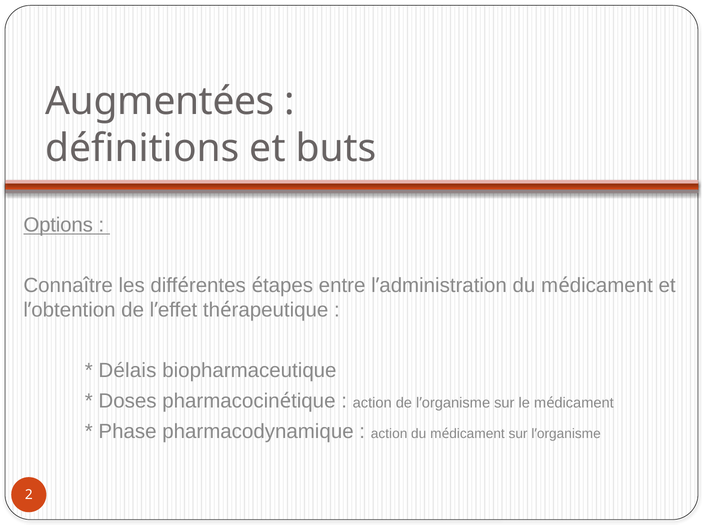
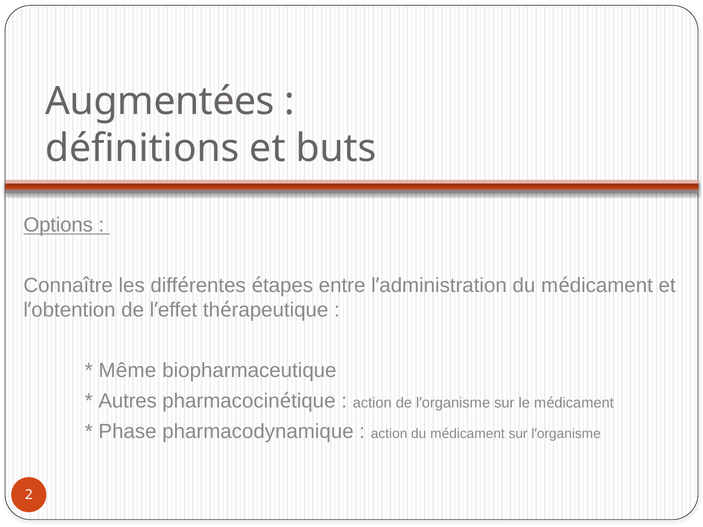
Délais: Délais -> Même
Doses: Doses -> Autres
